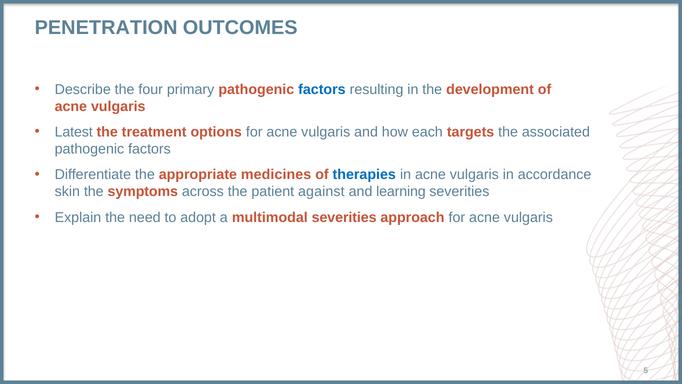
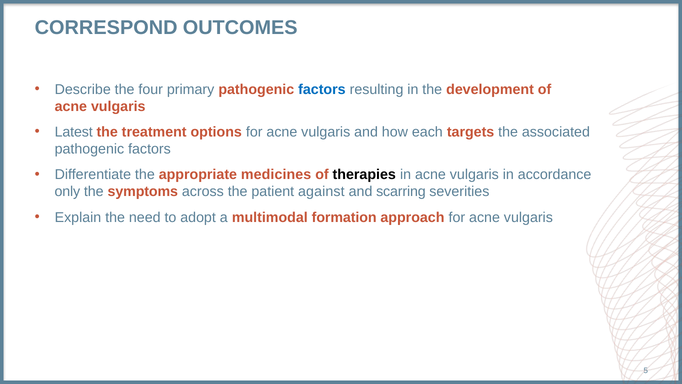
PENETRATION: PENETRATION -> CORRESPOND
therapies colour: blue -> black
skin: skin -> only
learning: learning -> scarring
multimodal severities: severities -> formation
